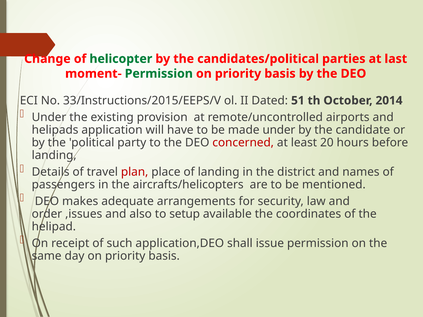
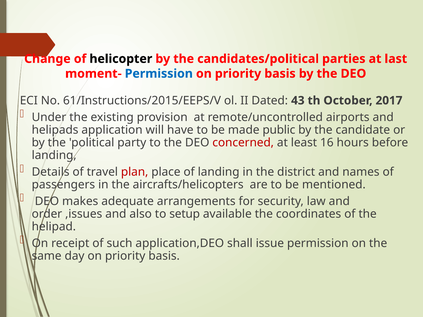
helicopter colour: green -> black
Permission at (159, 74) colour: green -> blue
33/Instructions/2015/EEPS/V: 33/Instructions/2015/EEPS/V -> 61/Instructions/2015/EEPS/V
51: 51 -> 43
2014: 2014 -> 2017
made under: under -> public
20: 20 -> 16
